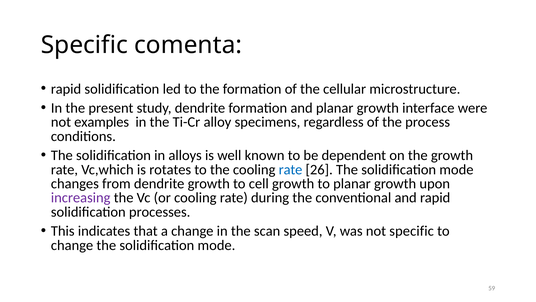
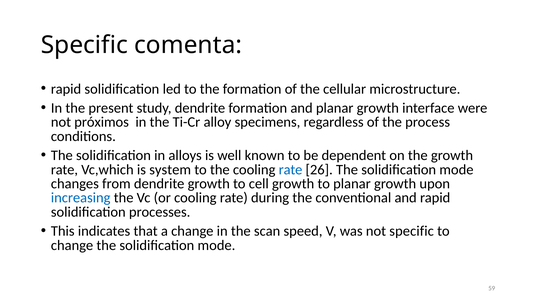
examples: examples -> próximos
rotates: rotates -> system
increasing colour: purple -> blue
